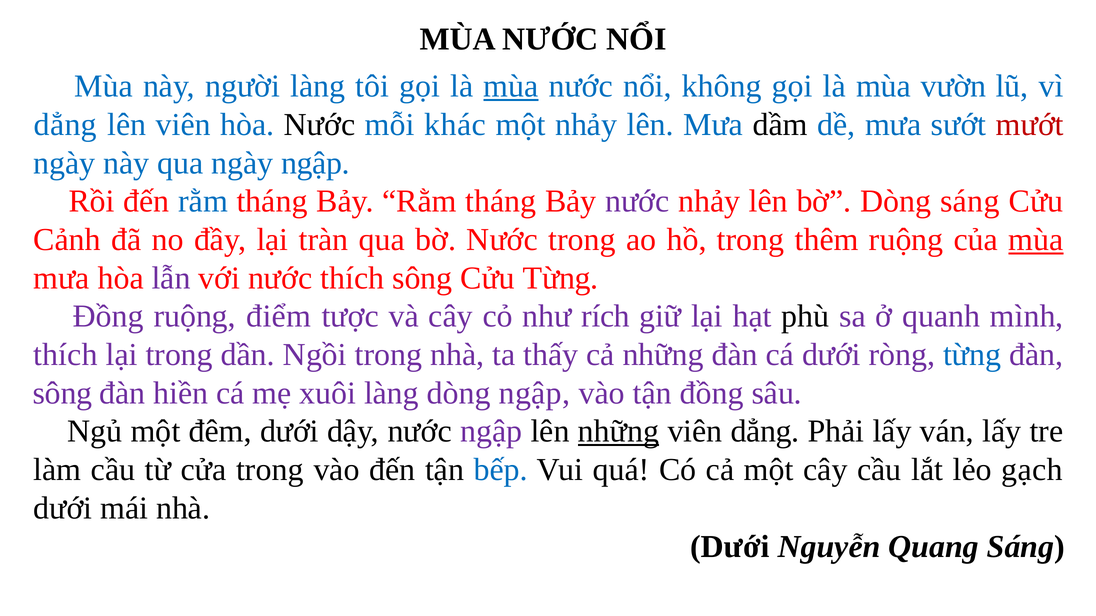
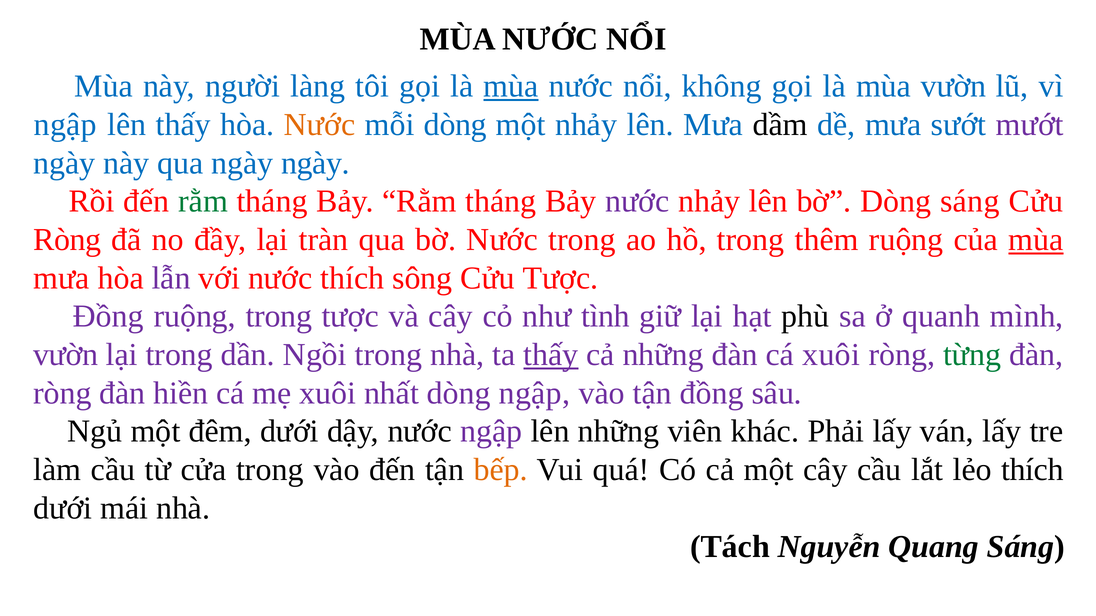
dẳng at (65, 125): dẳng -> ngập
lên viên: viên -> thấy
Nước at (320, 125) colour: black -> orange
mỗi khác: khác -> dòng
mướt colour: red -> purple
ngày ngập: ngập -> ngày
rằm at (203, 201) colour: blue -> green
Cảnh at (67, 240): Cảnh -> Ròng
Cửu Từng: Từng -> Tược
ruộng điểm: điểm -> trong
rích: rích -> tình
thích at (65, 355): thích -> vườn
thấy at (551, 355) underline: none -> present
cá dưới: dưới -> xuôi
từng at (972, 355) colour: blue -> green
sông at (63, 393): sông -> ròng
xuôi làng: làng -> nhất
những at (619, 432) underline: present -> none
viên dẳng: dẳng -> khác
bếp colour: blue -> orange
lẻo gạch: gạch -> thích
Dưới at (730, 547): Dưới -> Tách
